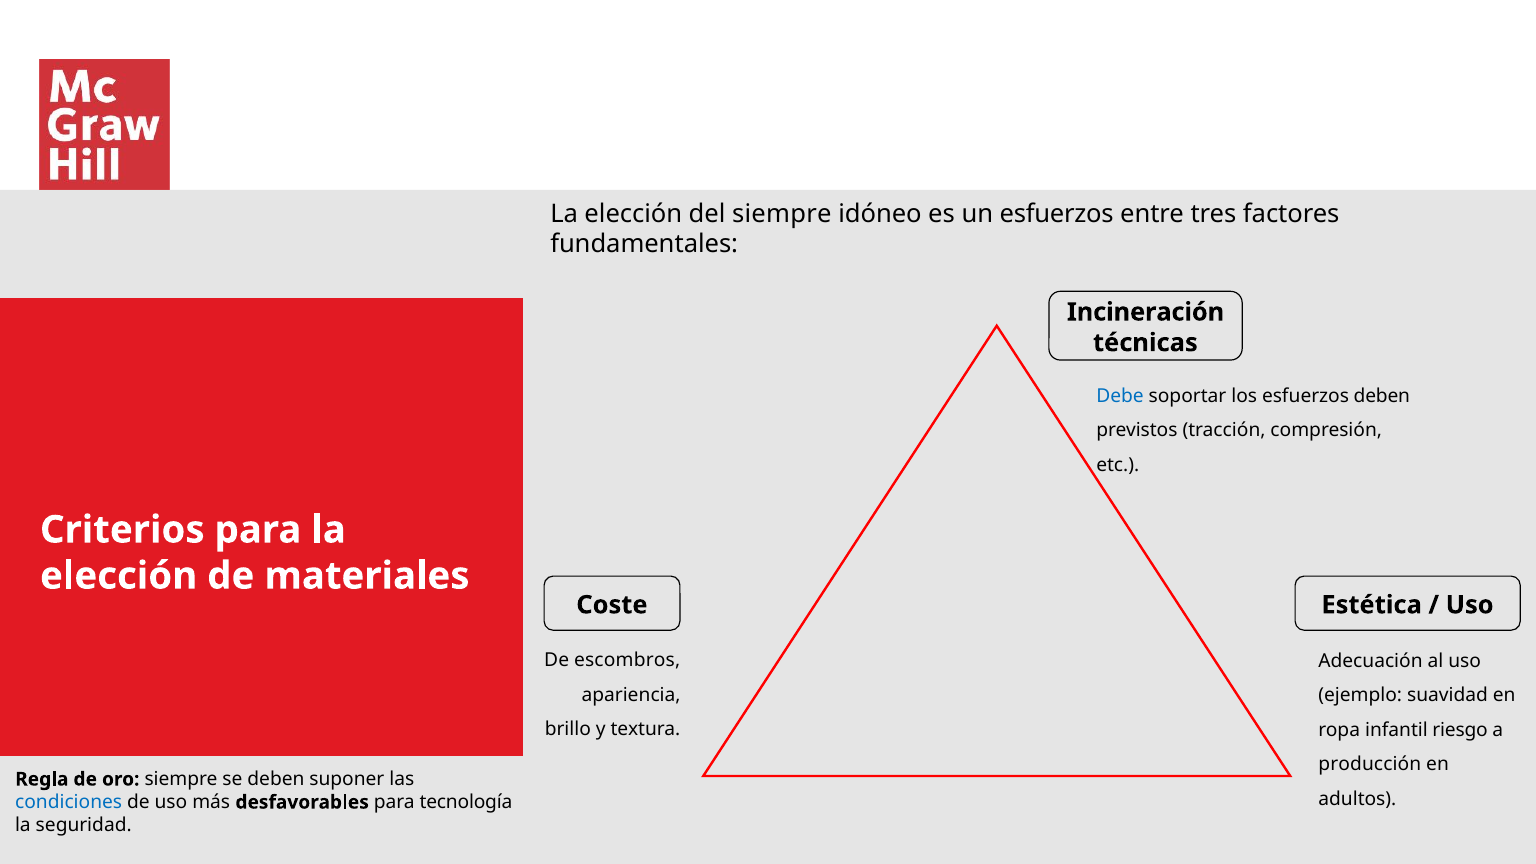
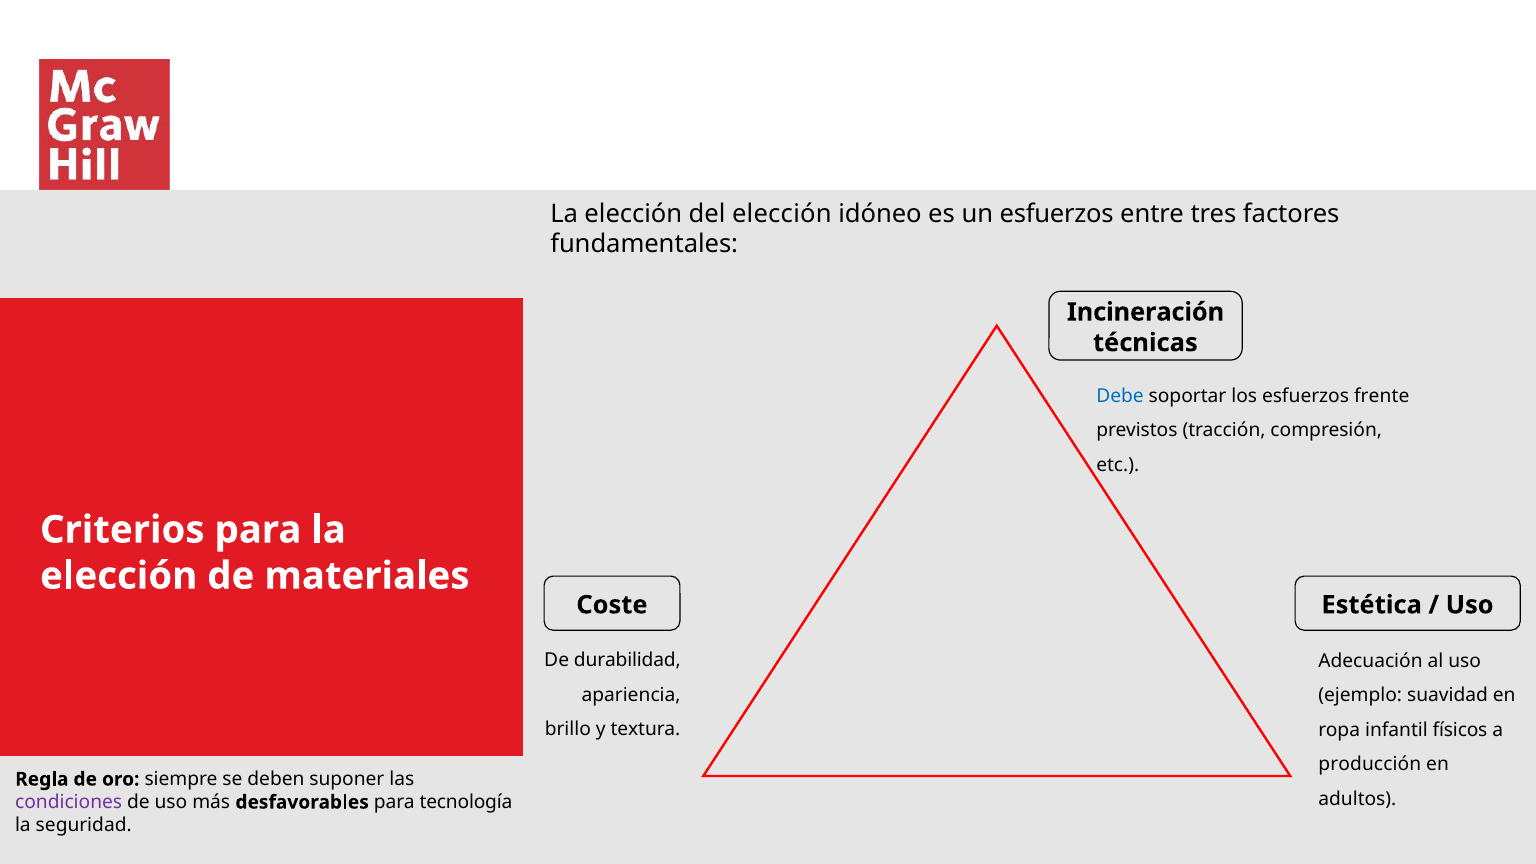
del siempre: siempre -> elección
esfuerzos deben: deben -> frente
escombros: escombros -> durabilidad
riesgo: riesgo -> físicos
condiciones colour: blue -> purple
